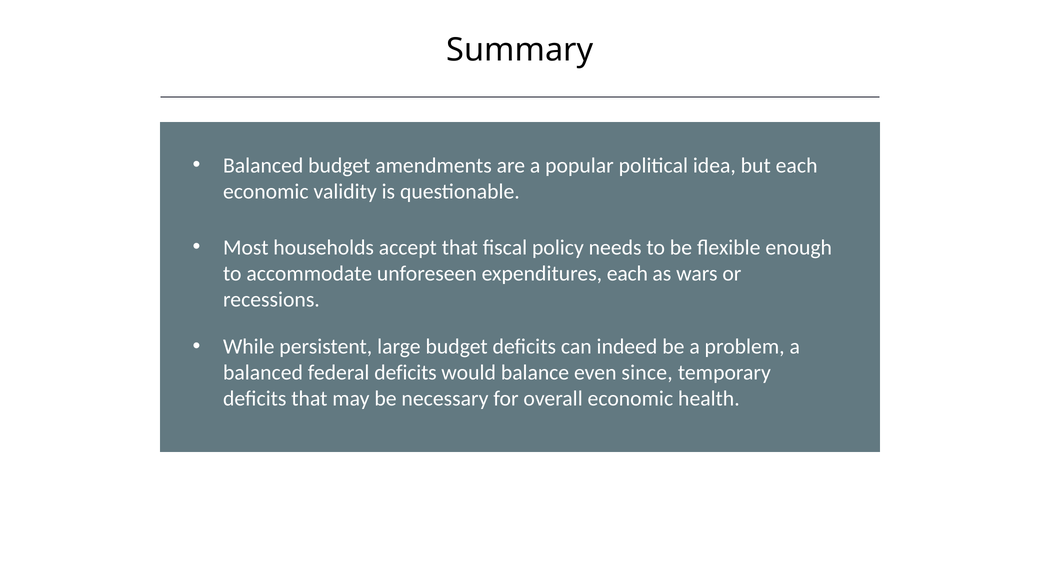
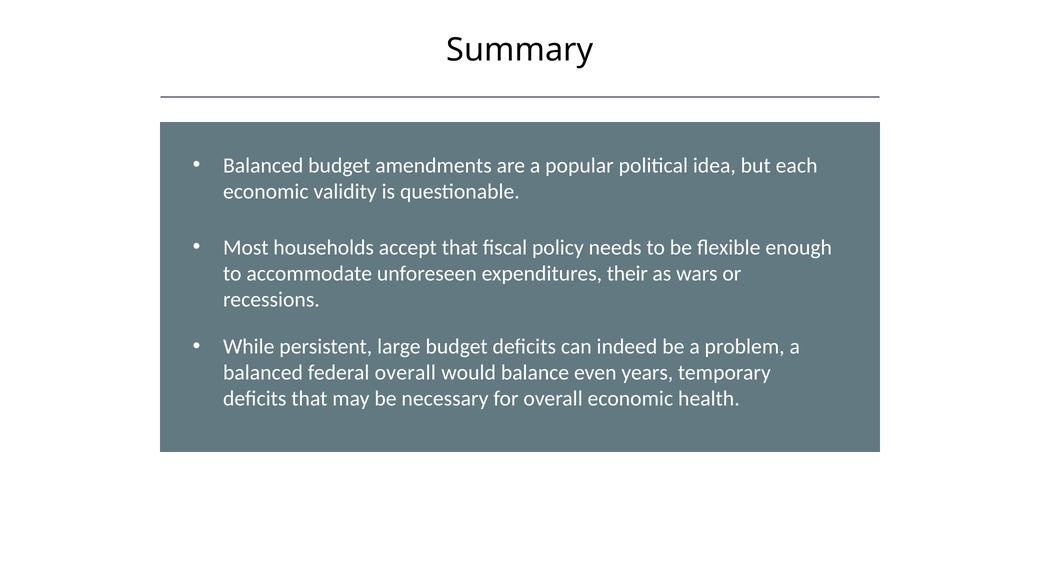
expenditures each: each -> their
federal deficits: deficits -> overall
since: since -> years
